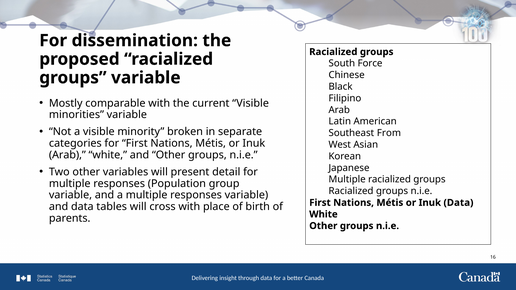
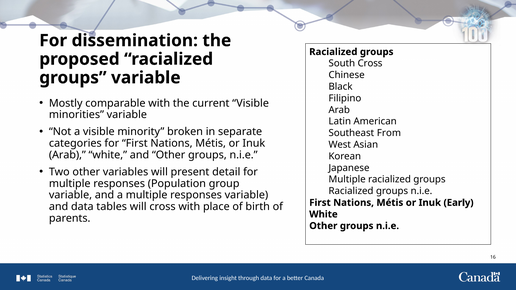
South Force: Force -> Cross
Inuk Data: Data -> Early
